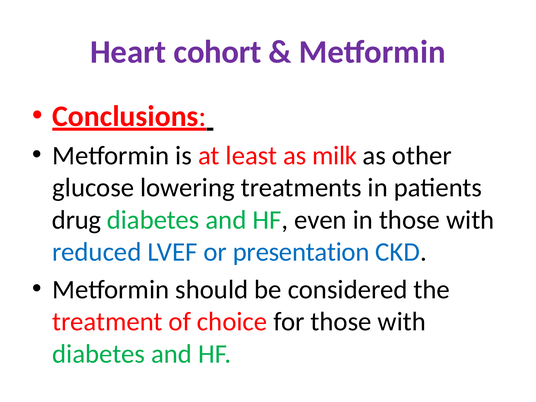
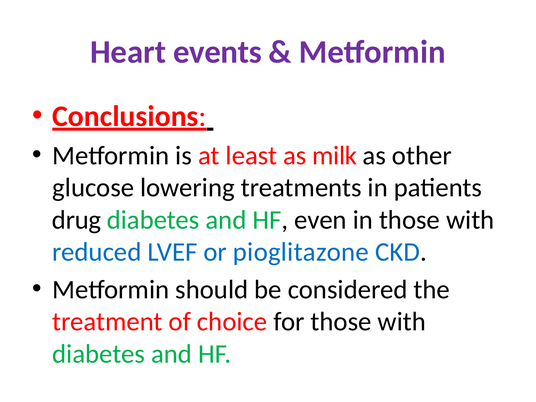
cohort: cohort -> events
presentation: presentation -> pioglitazone
